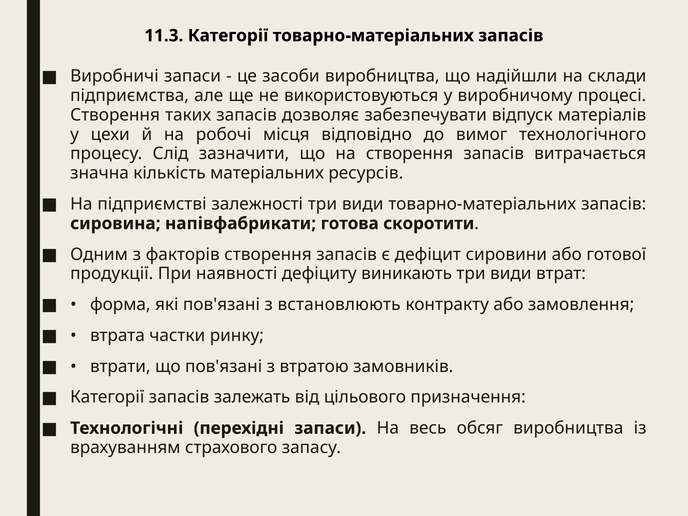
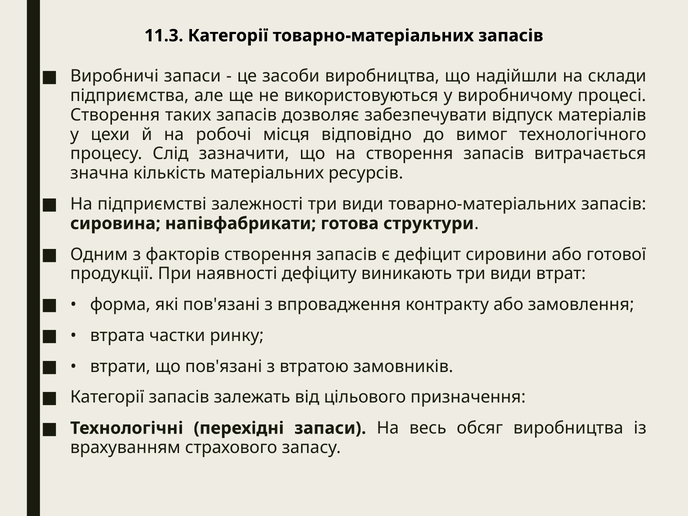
скоротити: скоротити -> структури
встановлюють: встановлюють -> впровадження
